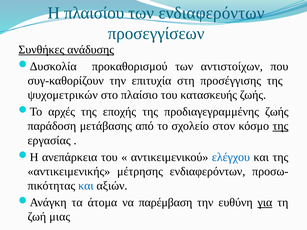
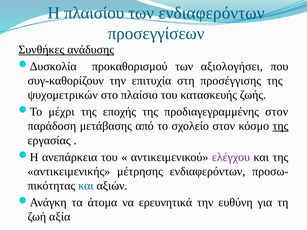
αντιστοίχων: αντιστοίχων -> αξιολογήσει
αρχές: αρχές -> μέχρι
προδιαγεγραμμένης ζωής: ζωής -> στον
ελέγχου colour: blue -> purple
παρέμβαση: παρέμβαση -> ερευνητικά
για underline: present -> none
μιας: μιας -> αξία
